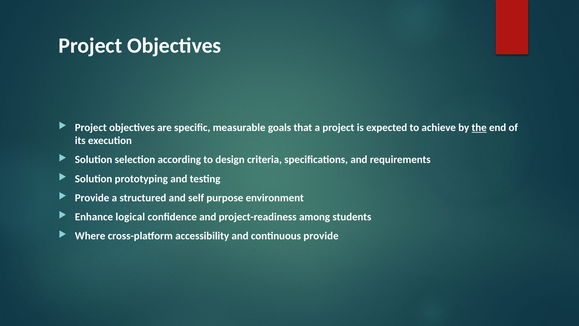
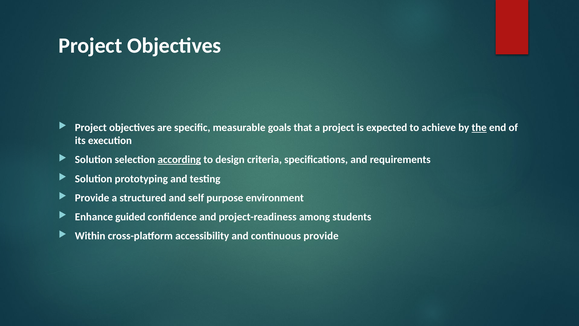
according underline: none -> present
logical: logical -> guided
Where: Where -> Within
